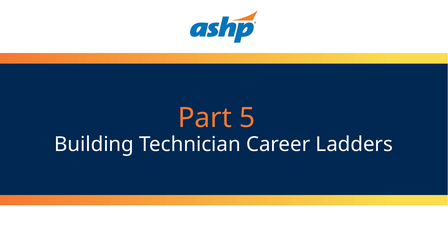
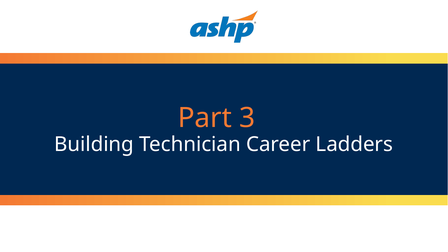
5: 5 -> 3
